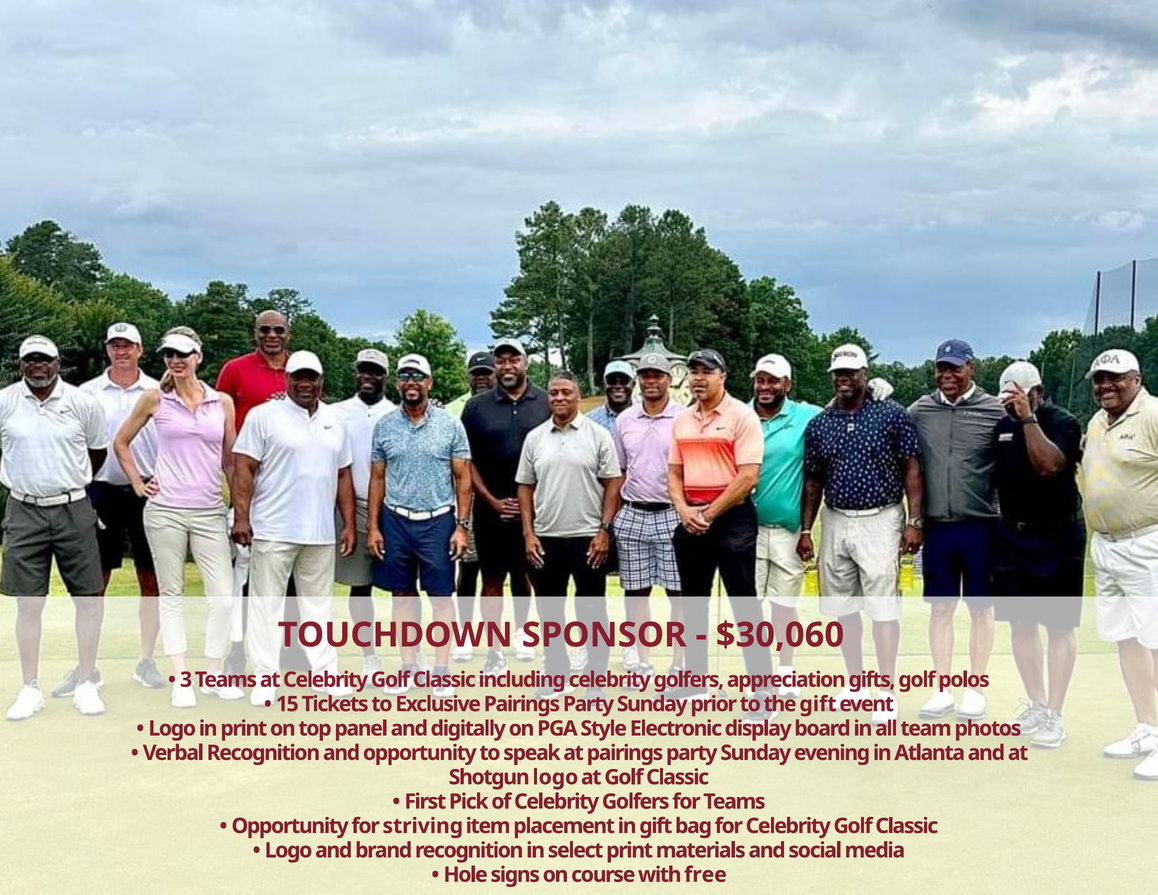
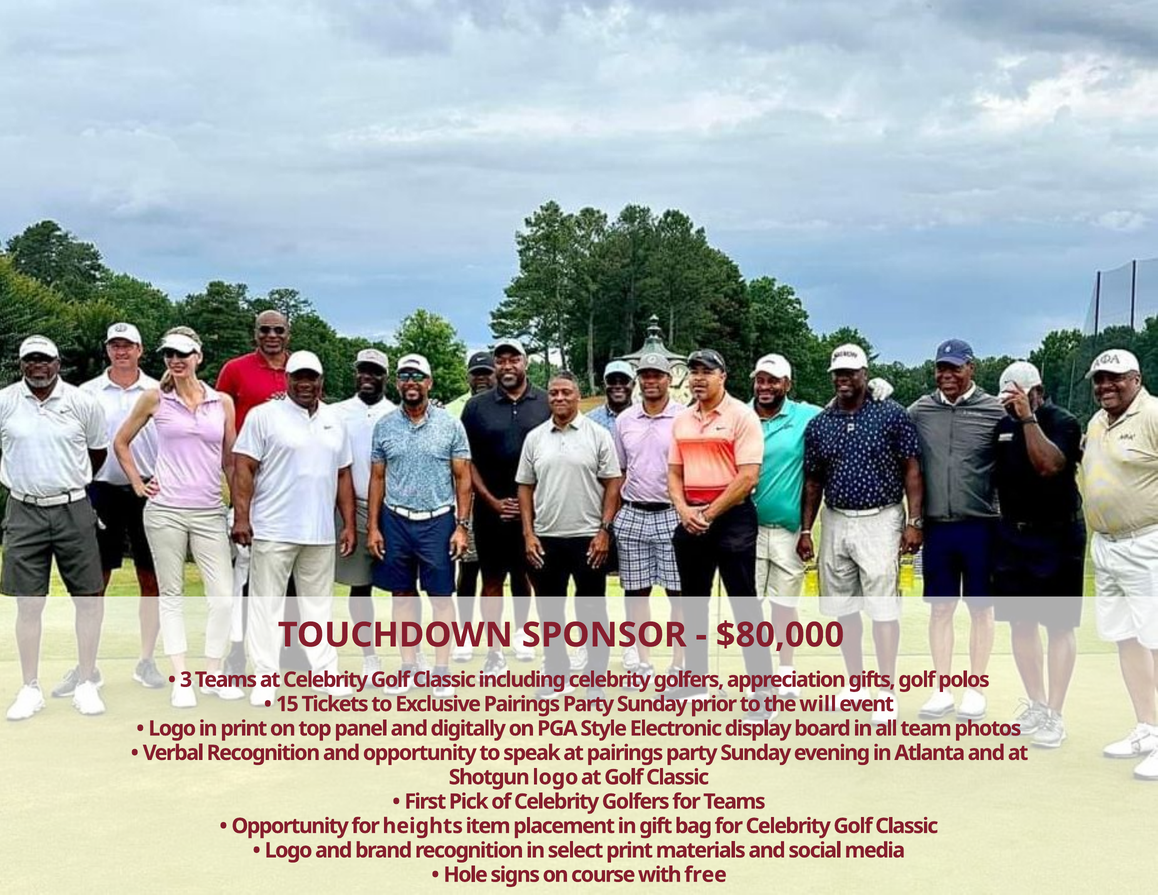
$30,060: $30,060 -> $80,000
the gift: gift -> will
striving: striving -> heights
